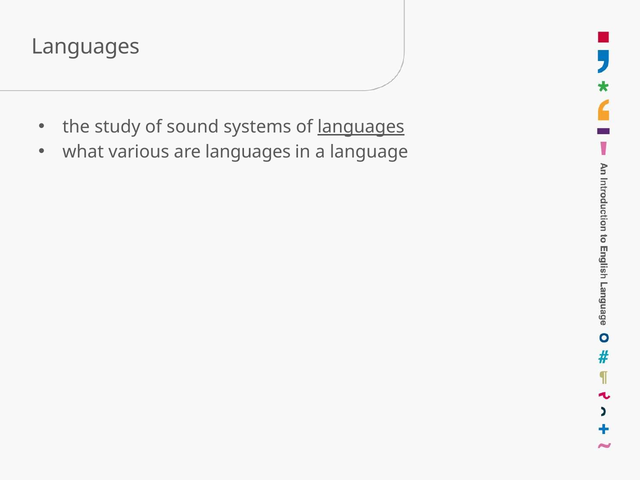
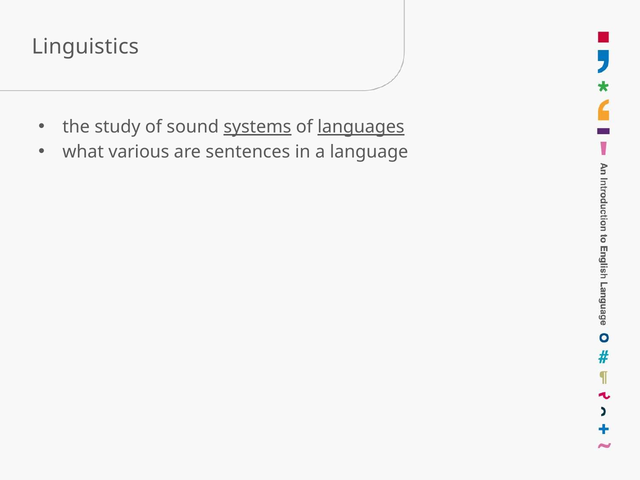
Languages at (85, 47): Languages -> Linguistics
systems underline: none -> present
are languages: languages -> sentences
